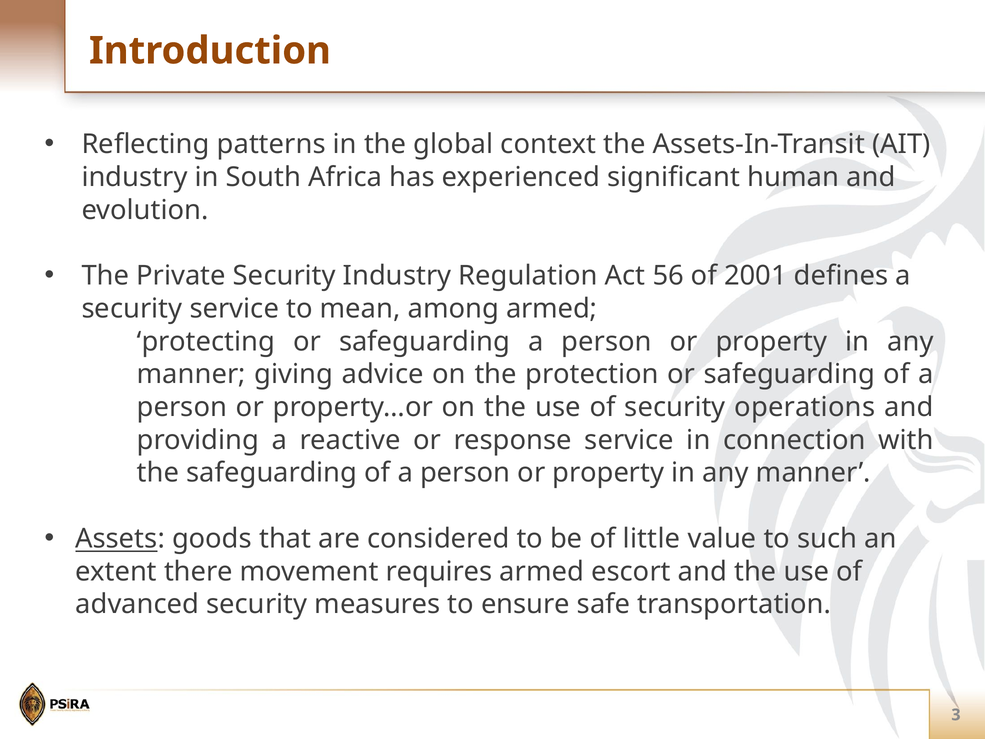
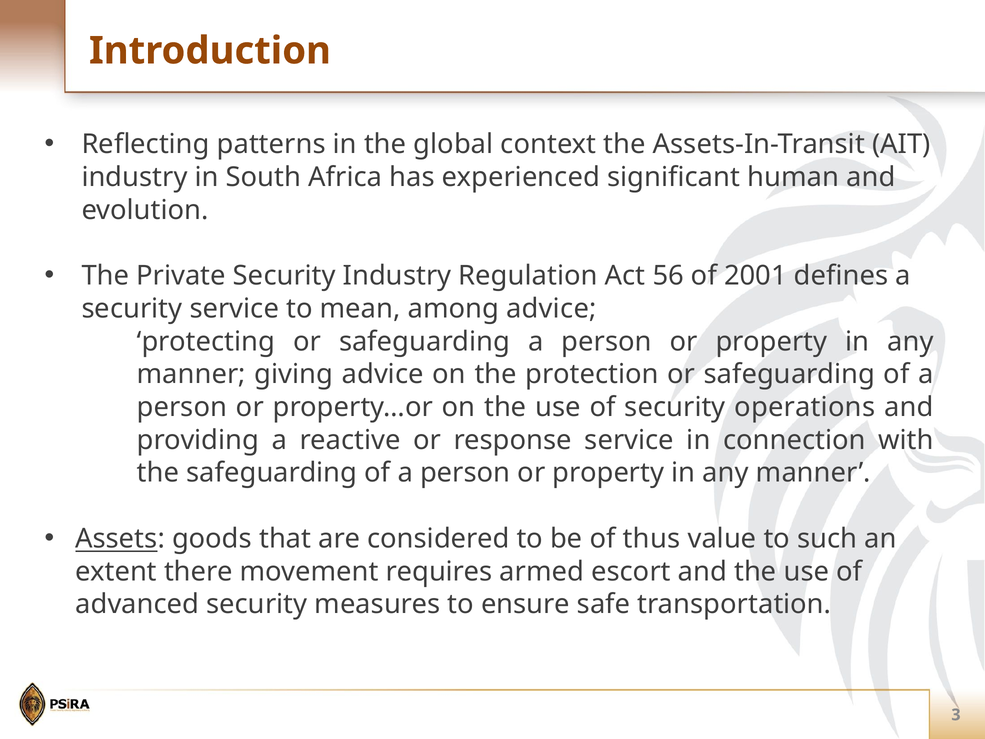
among armed: armed -> advice
little: little -> thus
